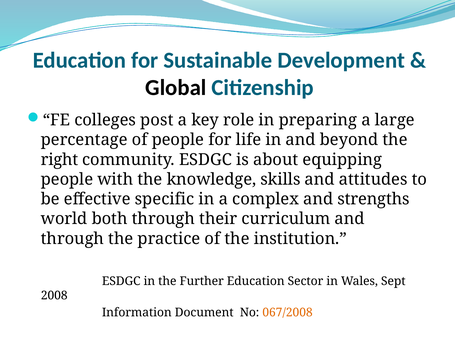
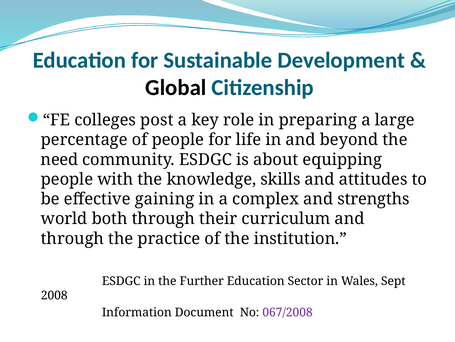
right: right -> need
specific: specific -> gaining
067/2008 colour: orange -> purple
